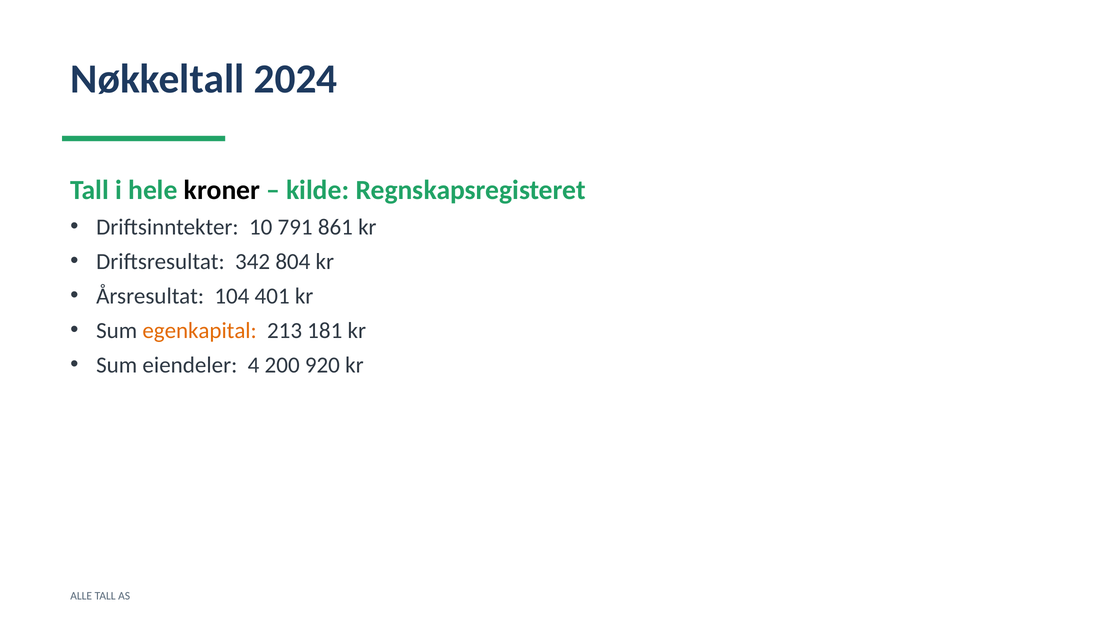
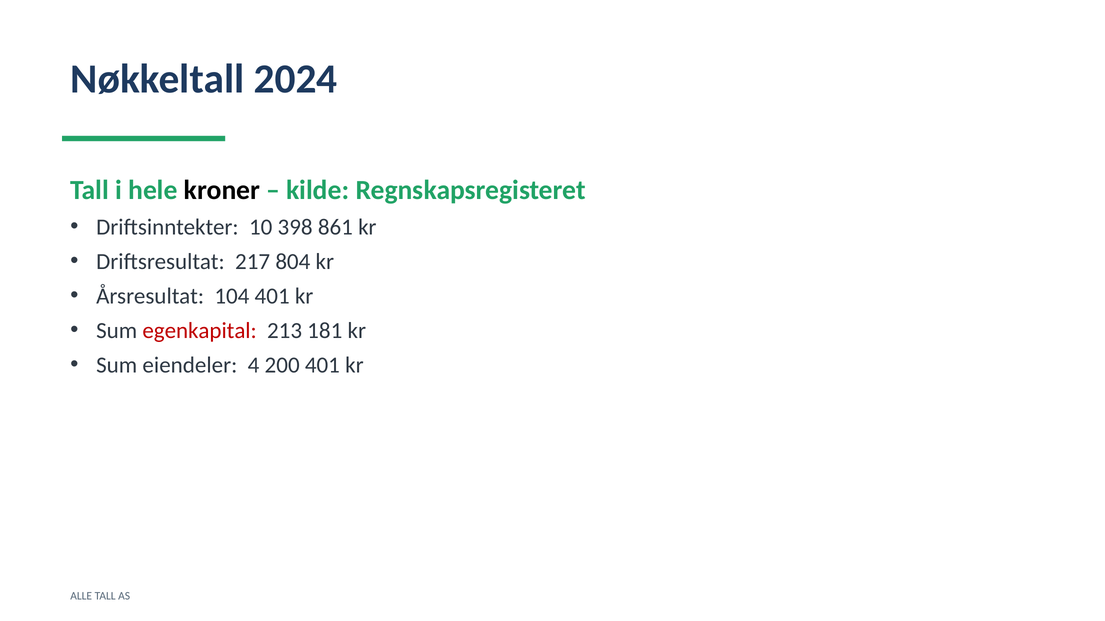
791: 791 -> 398
342: 342 -> 217
egenkapital colour: orange -> red
200 920: 920 -> 401
